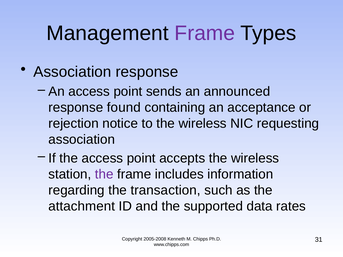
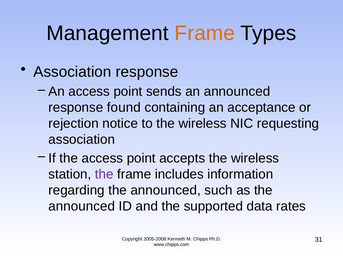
Frame at (205, 33) colour: purple -> orange
regarding the transaction: transaction -> announced
attachment at (82, 206): attachment -> announced
